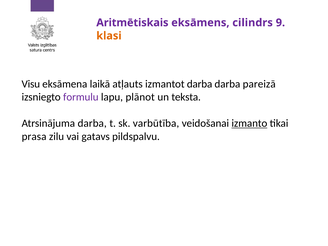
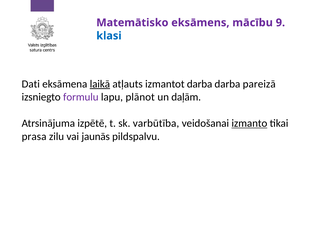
Aritmētiskais: Aritmētiskais -> Matemātisko
cilindrs: cilindrs -> mācību
klasi colour: orange -> blue
Visu: Visu -> Dati
laikā underline: none -> present
teksta: teksta -> daļām
Atrsinājuma darba: darba -> izpētē
gatavs: gatavs -> jaunās
